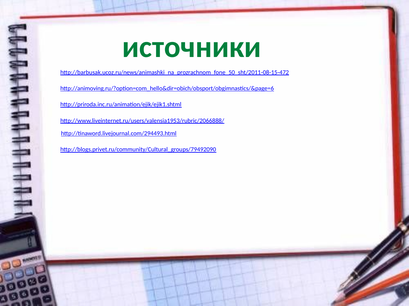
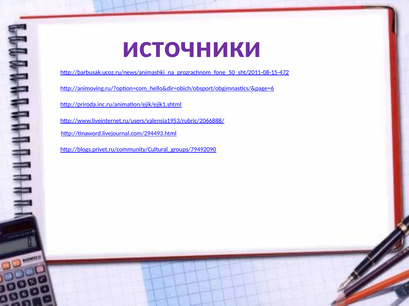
источники colour: green -> purple
